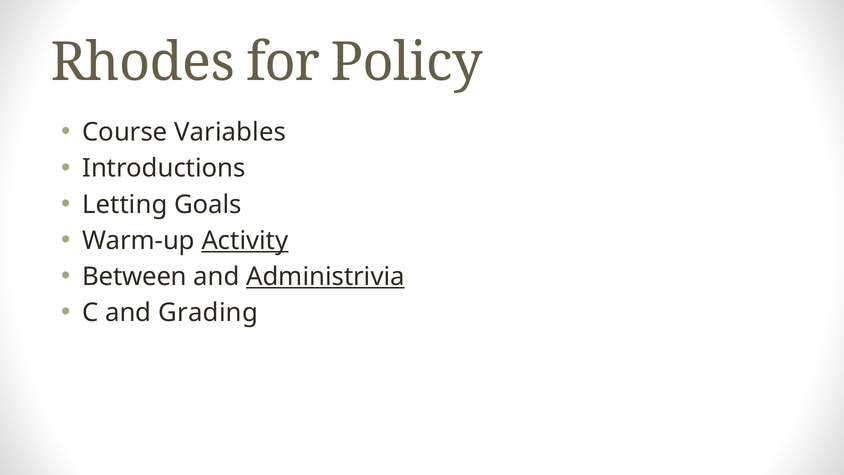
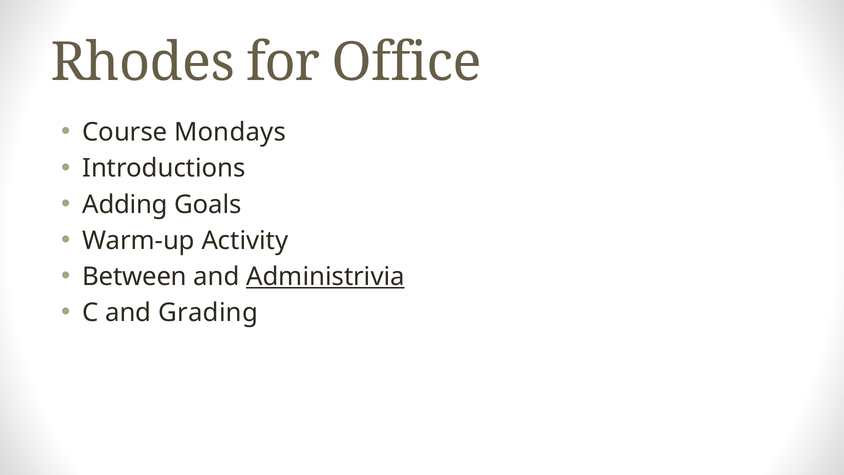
Policy: Policy -> Office
Variables: Variables -> Mondays
Letting: Letting -> Adding
Activity underline: present -> none
